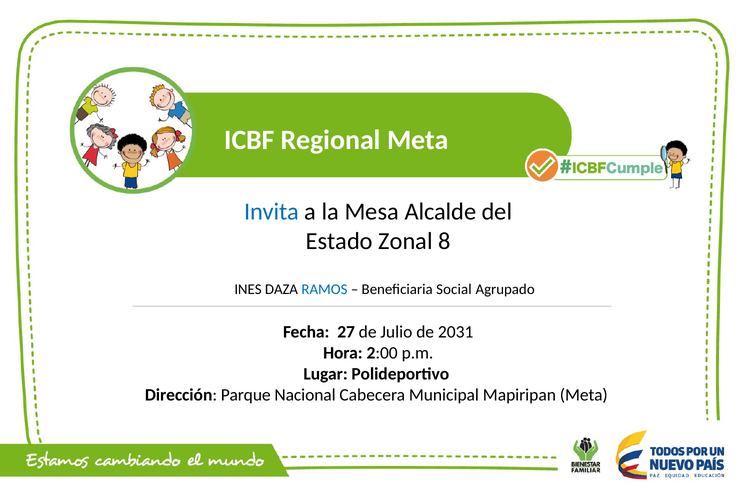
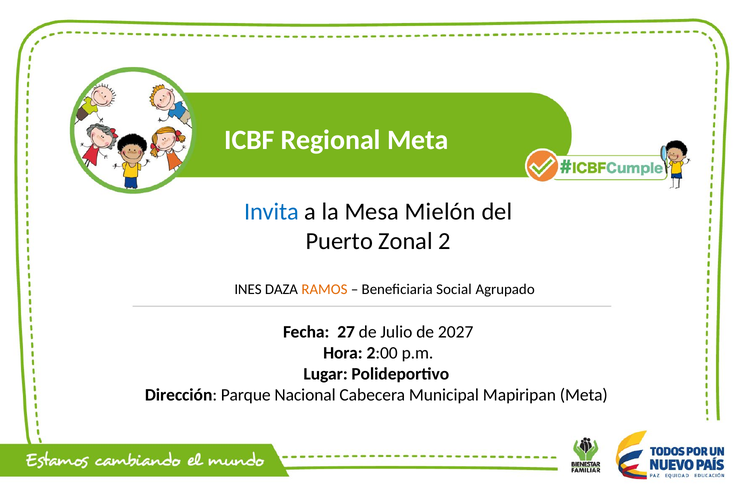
Alcalde: Alcalde -> Mielón
Estado: Estado -> Puerto
8: 8 -> 2
RAMOS colour: blue -> orange
2031: 2031 -> 2027
